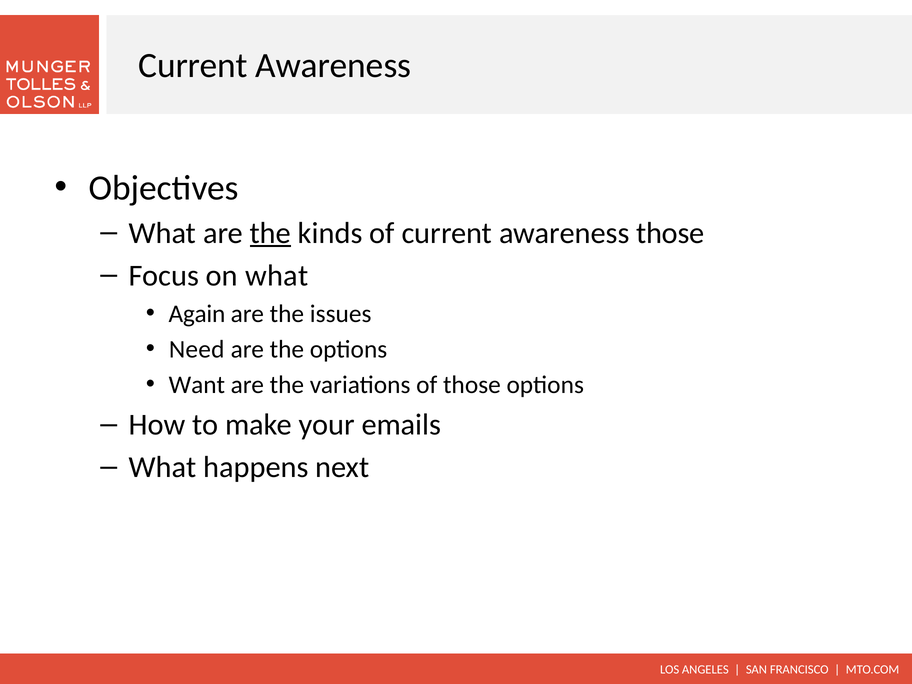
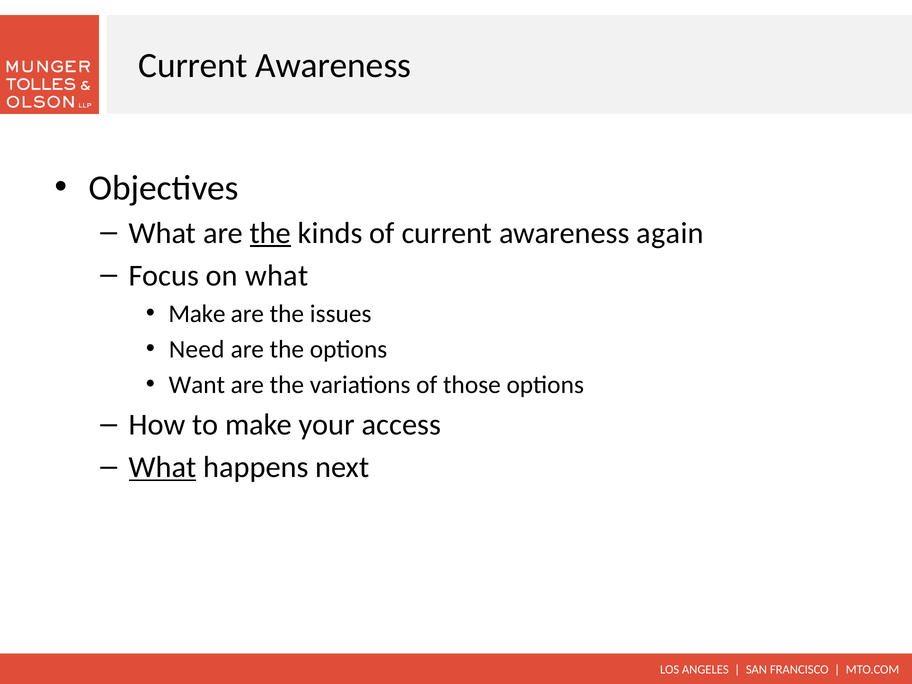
awareness those: those -> again
Again at (197, 314): Again -> Make
emails: emails -> access
What at (163, 467) underline: none -> present
